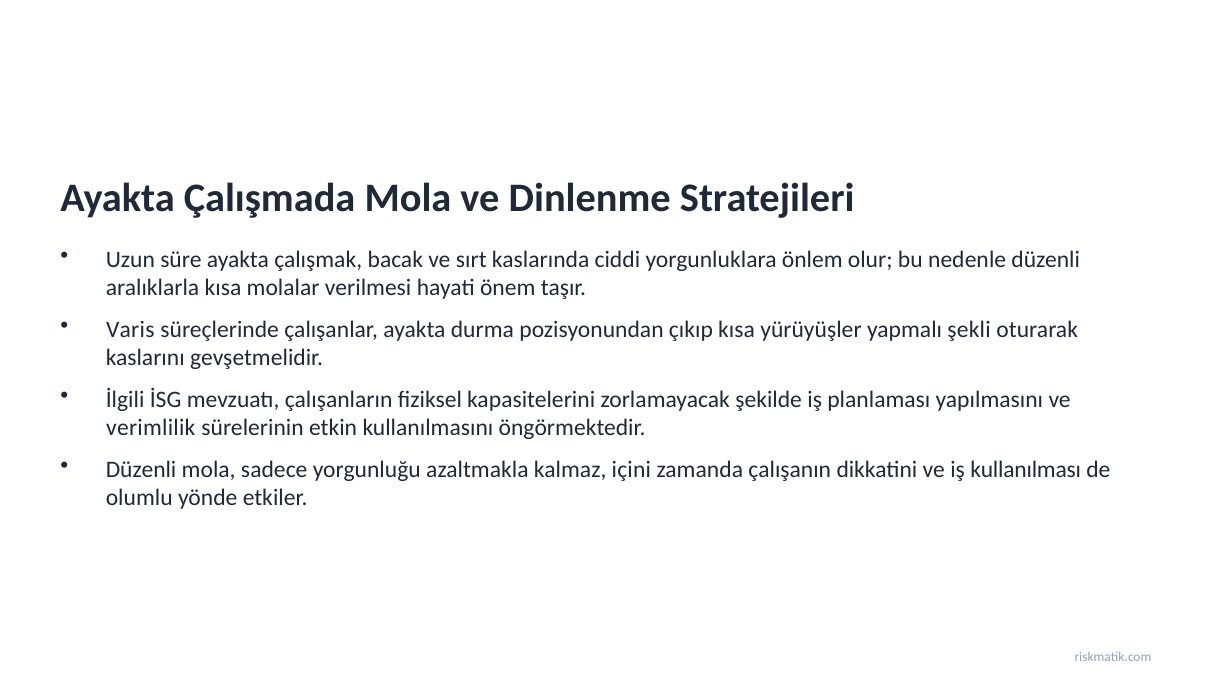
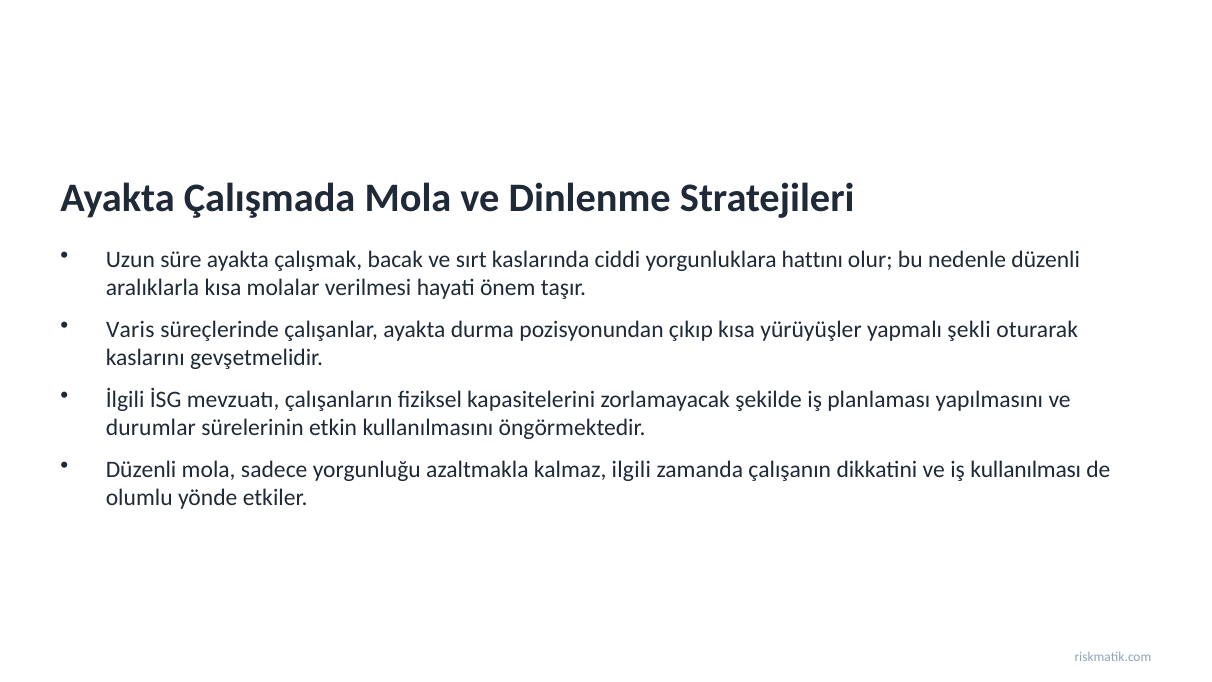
önlem: önlem -> hattını
verimlilik: verimlilik -> durumlar
içini: içini -> ilgili
